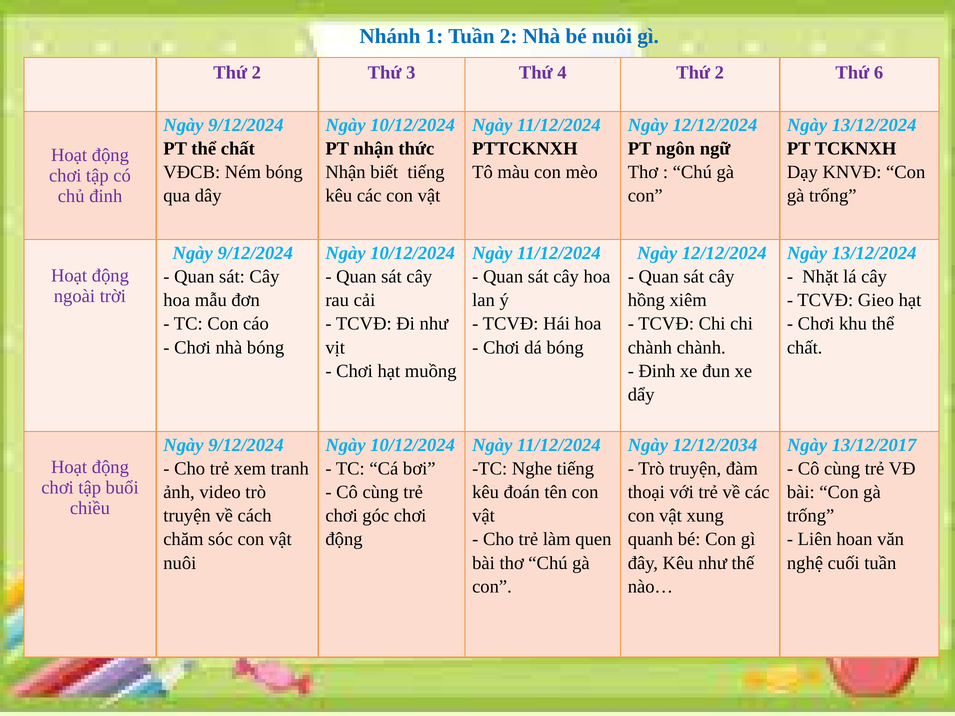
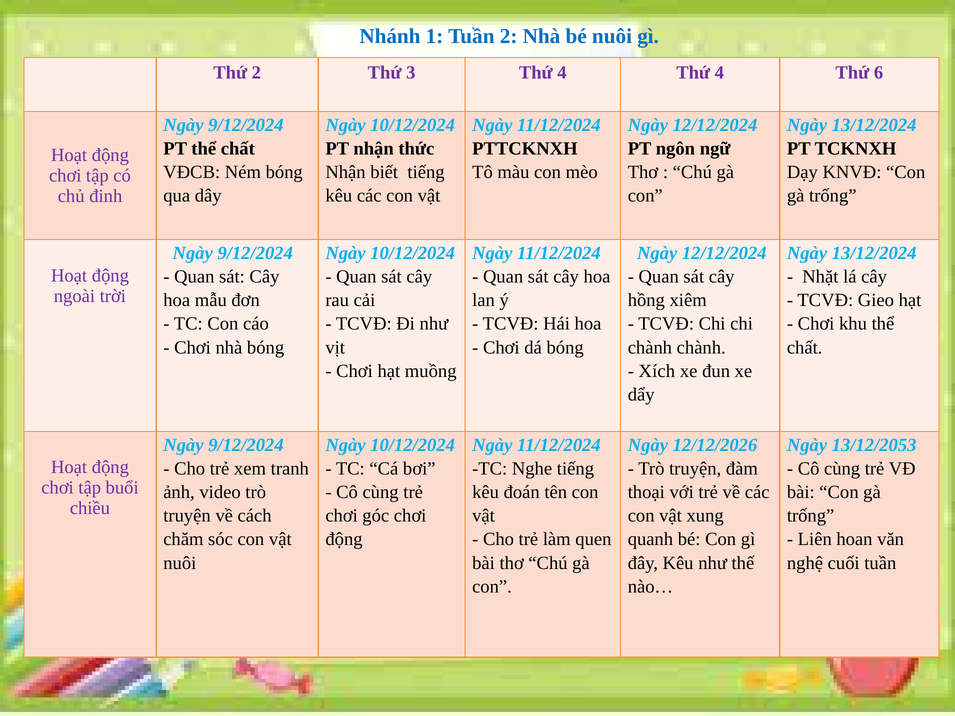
4 Thứ 2: 2 -> 4
Đinh at (657, 371): Đinh -> Xích
12/12/2034: 12/12/2034 -> 12/12/2026
13/12/2017: 13/12/2017 -> 13/12/2053
